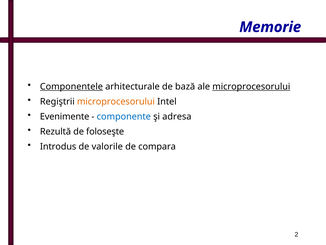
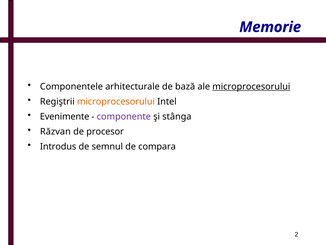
Componentele underline: present -> none
componente colour: blue -> purple
adresa: adresa -> stânga
Rezultă: Rezultă -> Răzvan
foloseşte: foloseşte -> procesor
valorile: valorile -> semnul
